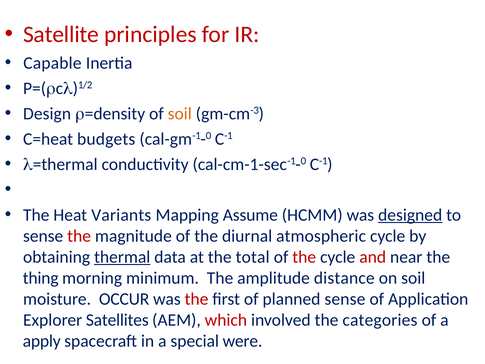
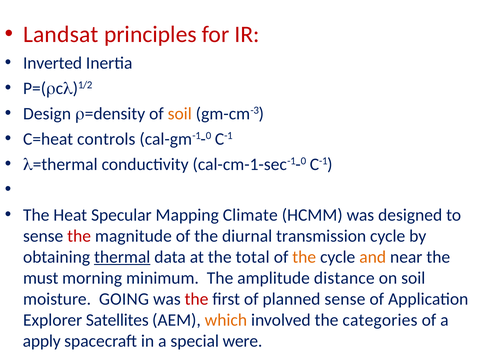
Satellite: Satellite -> Landsat
Capable: Capable -> Inverted
budgets: budgets -> controls
Variants: Variants -> Specular
Assume: Assume -> Climate
designed underline: present -> none
atmospheric: atmospheric -> transmission
the at (304, 257) colour: red -> orange
and colour: red -> orange
thing: thing -> must
OCCUR: OCCUR -> GOING
which colour: red -> orange
